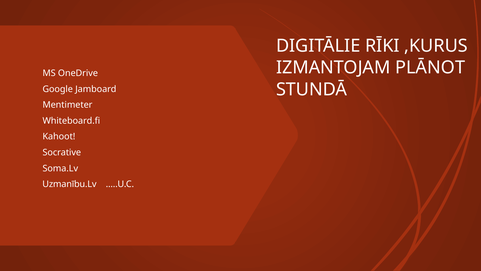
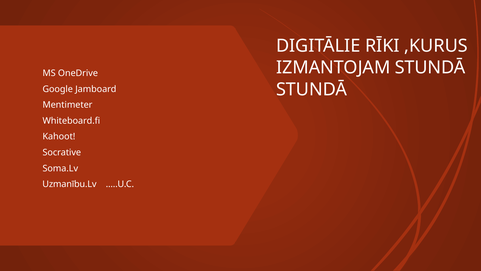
PLĀNOT at (430, 68): PLĀNOT -> STUNDĀ
